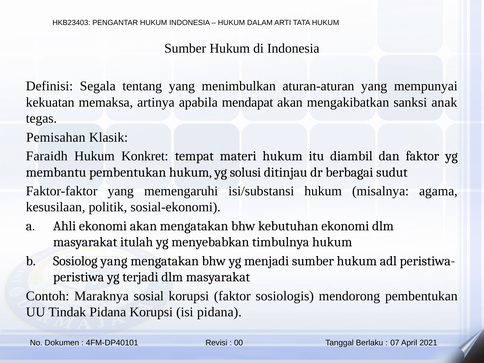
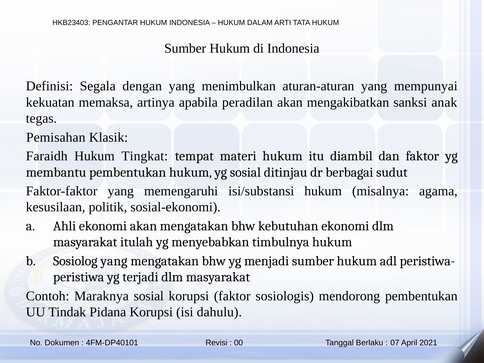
tentang: tentang -> dengan
mendapat: mendapat -> peradilan
Konkret: Konkret -> Tingkat
yg solusi: solusi -> sosial
isi pidana: pidana -> dahulu
